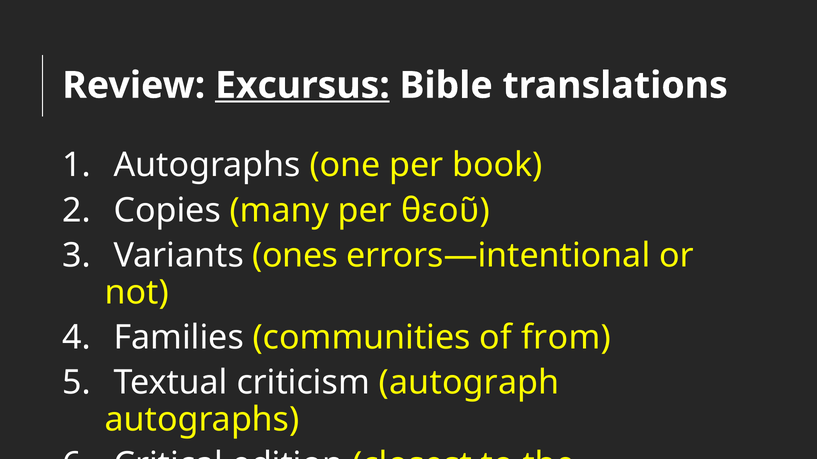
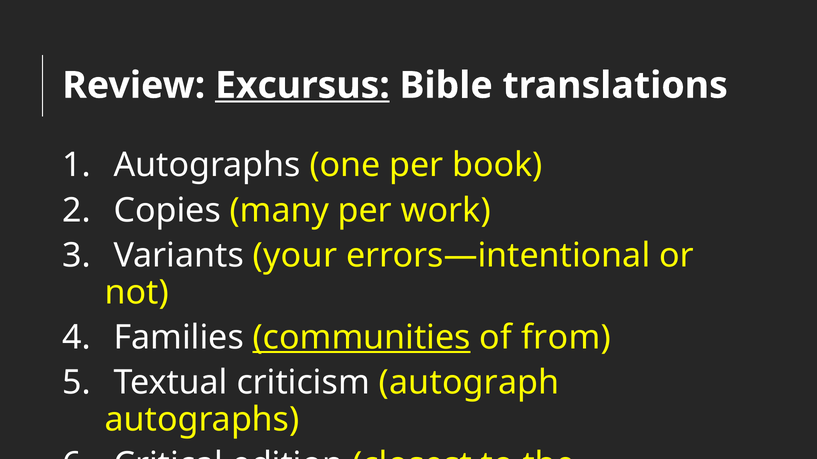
θεοῦ: θεοῦ -> work
ones: ones -> your
communities underline: none -> present
